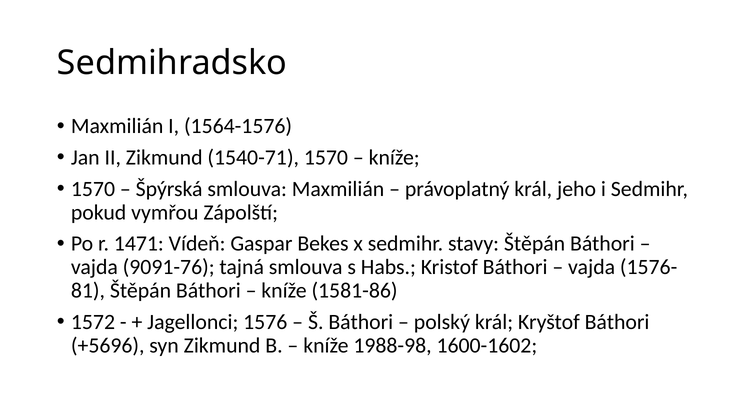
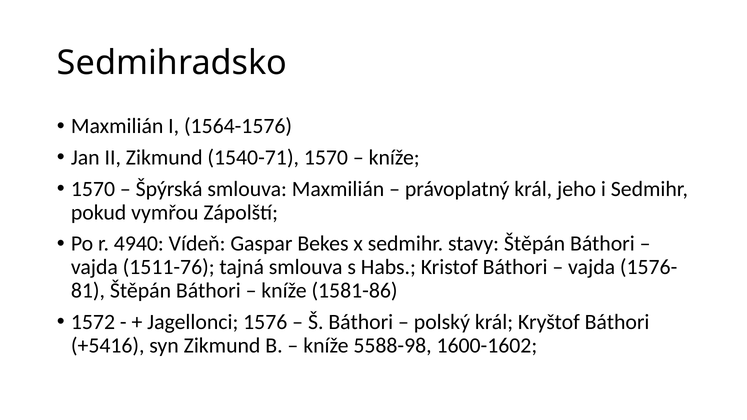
1471: 1471 -> 4940
9091-76: 9091-76 -> 1511-76
+5696: +5696 -> +5416
1988-98: 1988-98 -> 5588-98
